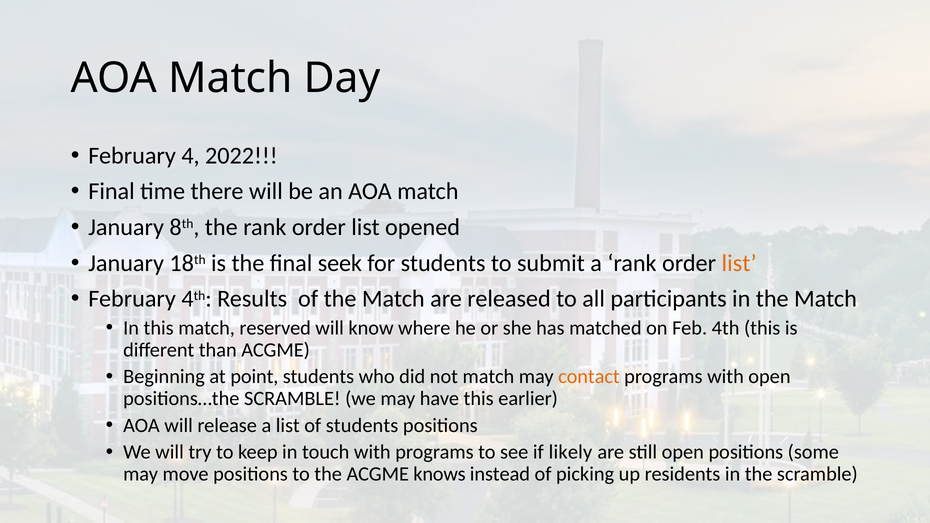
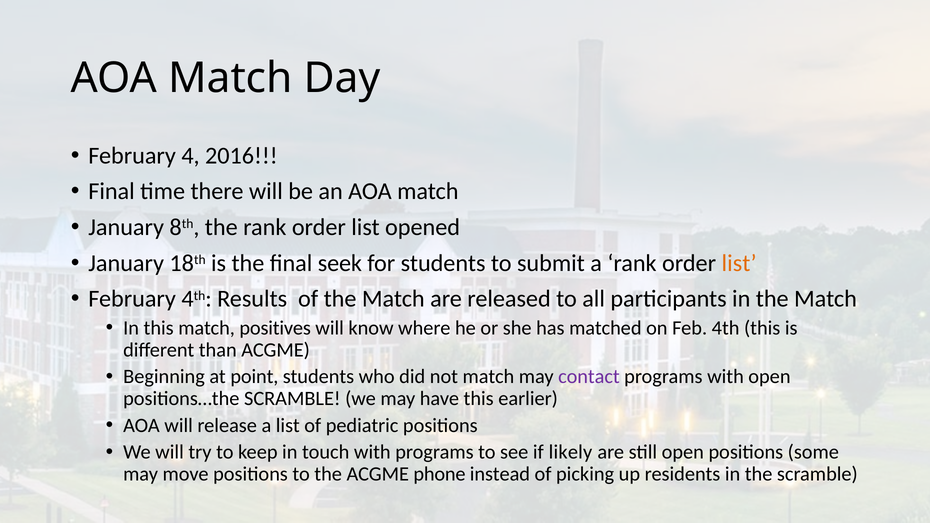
2022: 2022 -> 2016
reserved: reserved -> positives
contact colour: orange -> purple
of students: students -> pediatric
knows: knows -> phone
